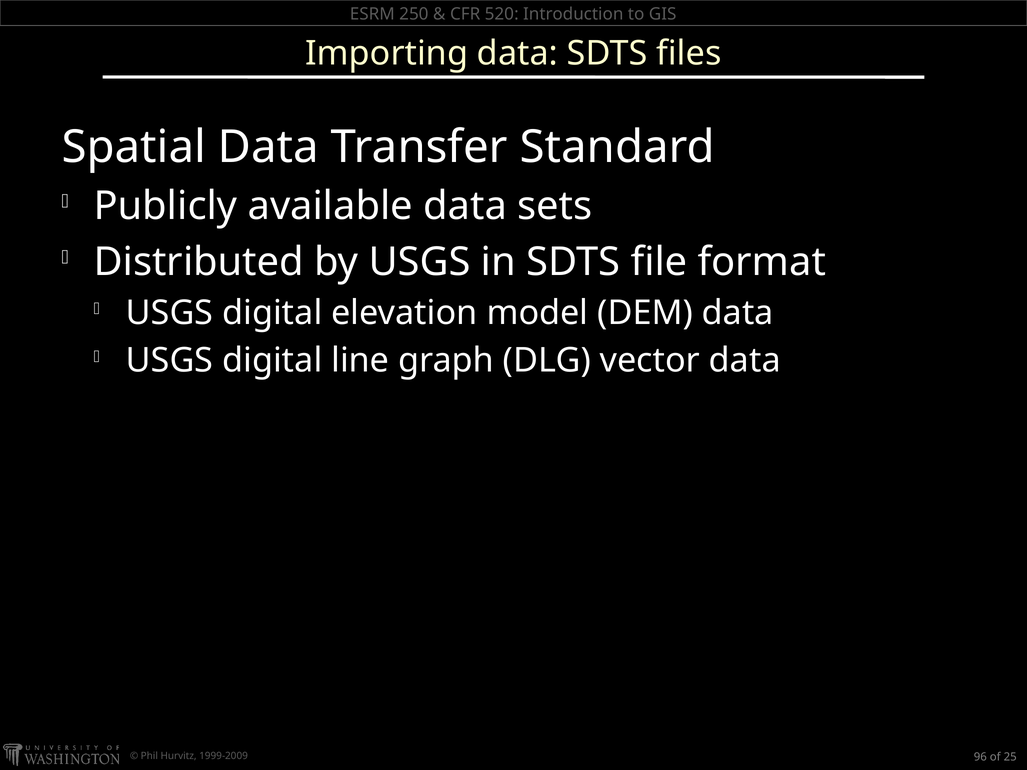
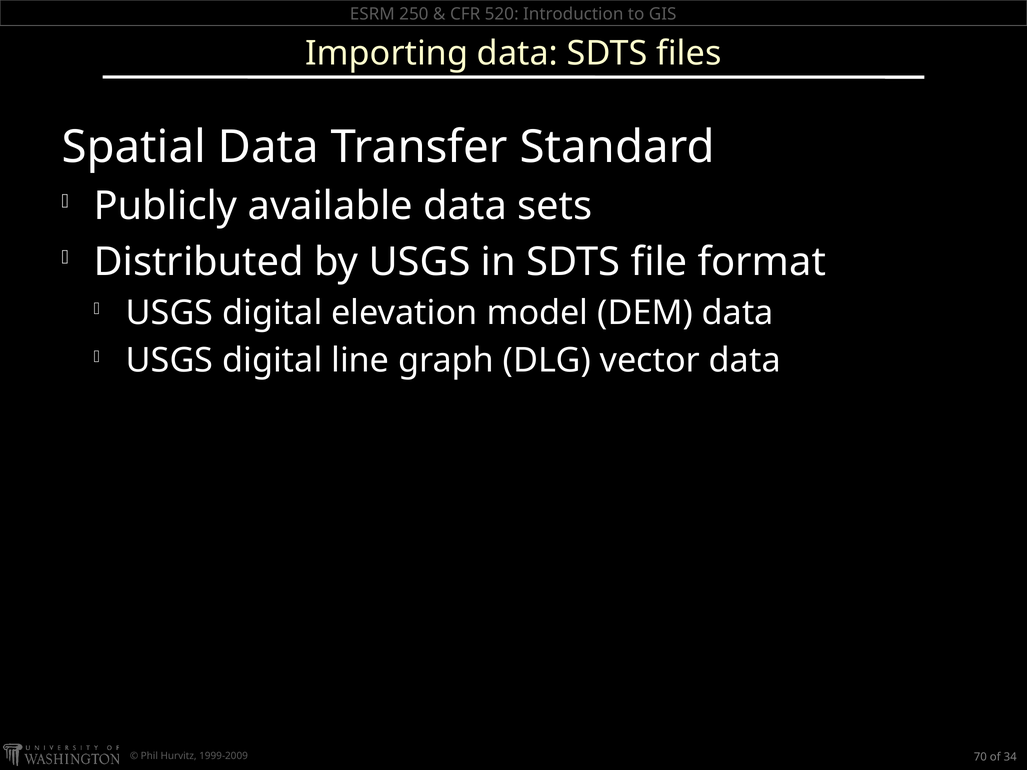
96: 96 -> 70
25: 25 -> 34
